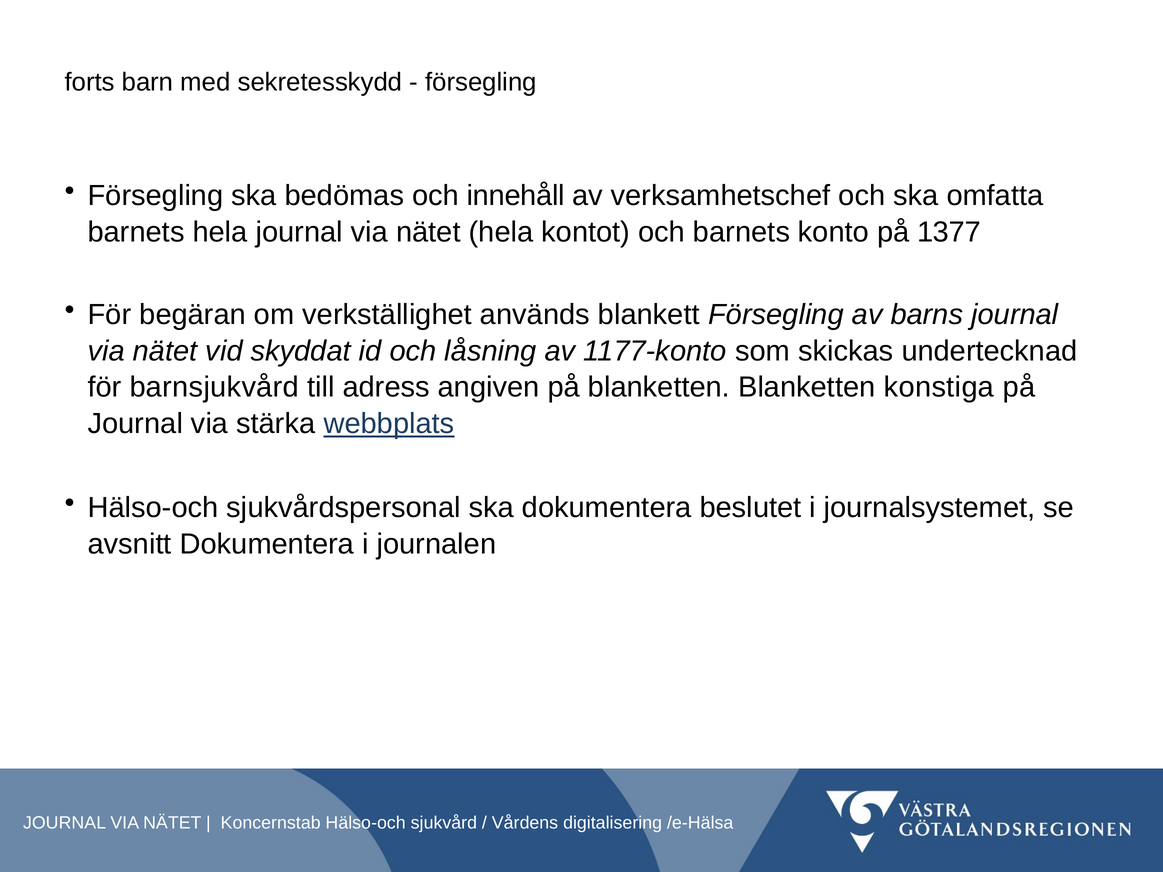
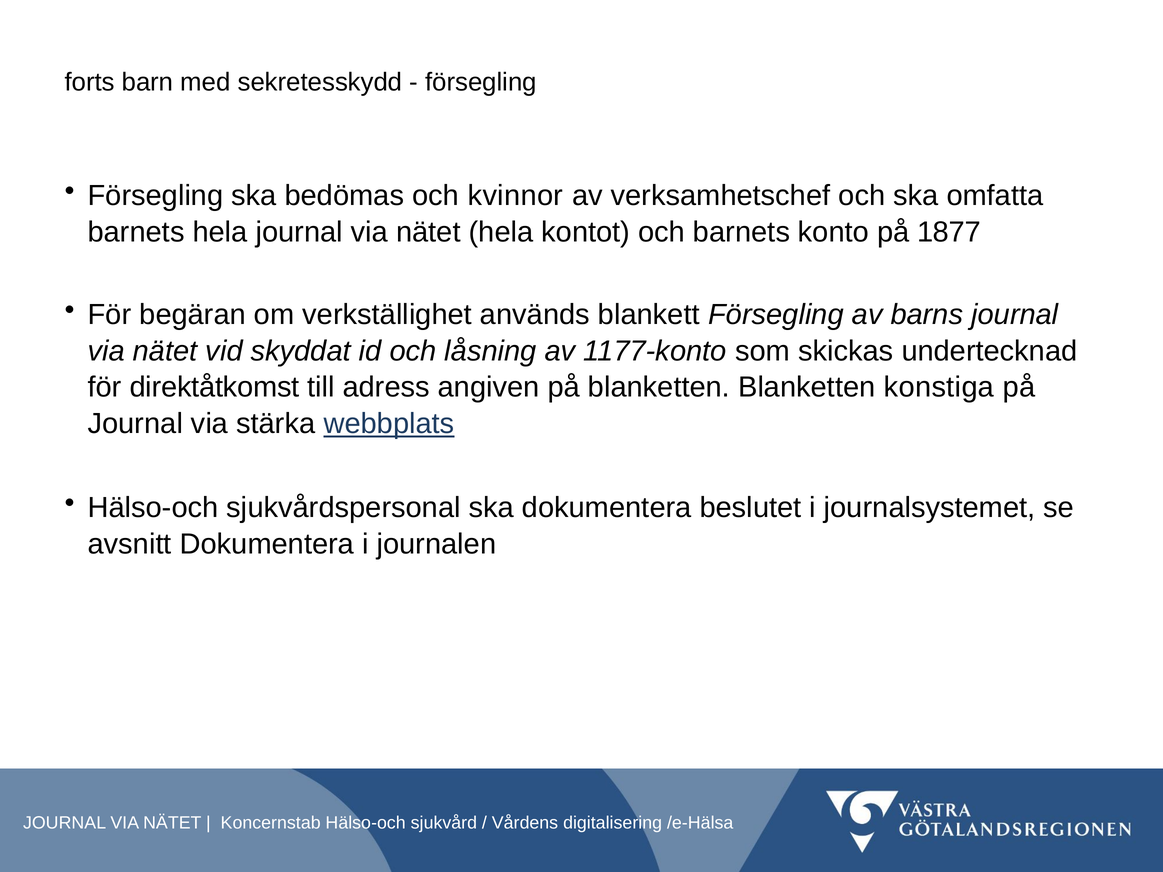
innehåll: innehåll -> kvinnor
1377: 1377 -> 1877
barnsjukvård: barnsjukvård -> direktåtkomst
